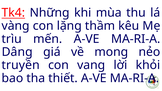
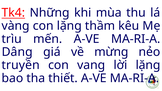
mong: mong -> mừng
lời khỏi: khỏi -> lặng
